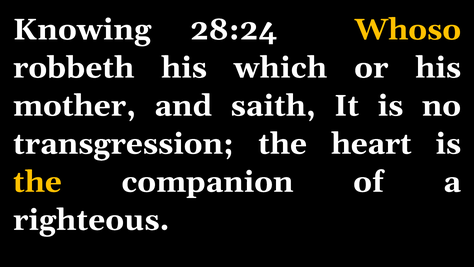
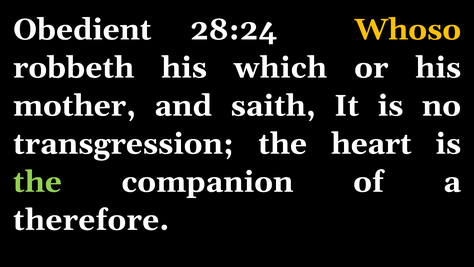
Knowing: Knowing -> Obedient
the at (37, 182) colour: yellow -> light green
righteous: righteous -> therefore
